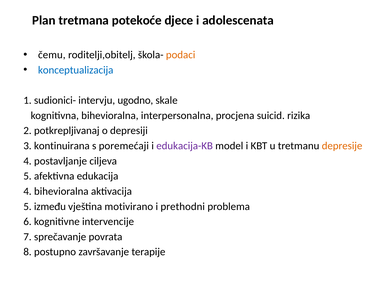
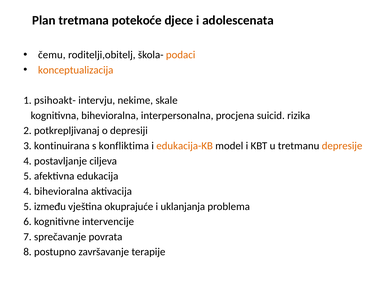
konceptualizacija colour: blue -> orange
sudionici-: sudionici- -> psihoakt-
ugodno: ugodno -> nekime
poremećaji: poremećaji -> konfliktima
edukacija-KB colour: purple -> orange
motivirano: motivirano -> okuprajuće
prethodni: prethodni -> uklanjanja
